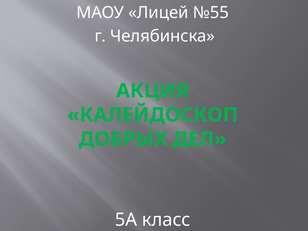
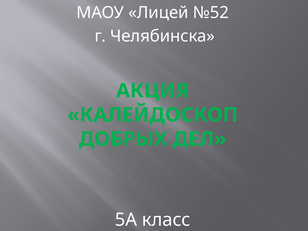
№55: №55 -> №52
